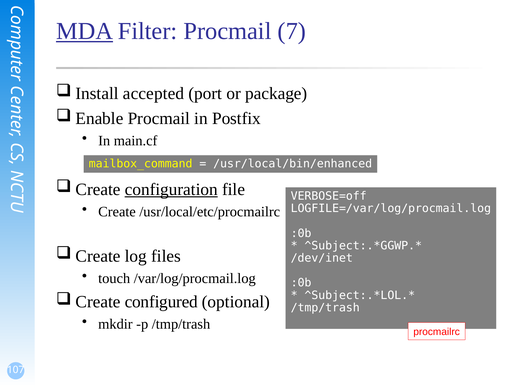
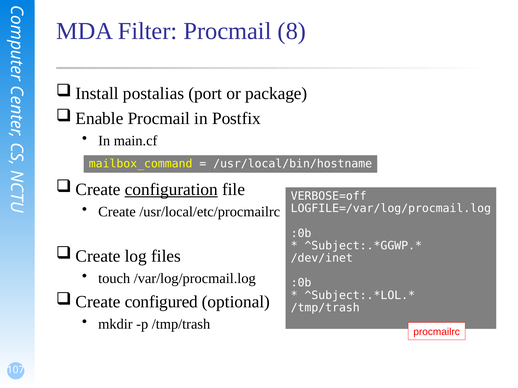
MDA underline: present -> none
7: 7 -> 8
accepted: accepted -> postalias
/usr/local/bin/enhanced: /usr/local/bin/enhanced -> /usr/local/bin/hostname
